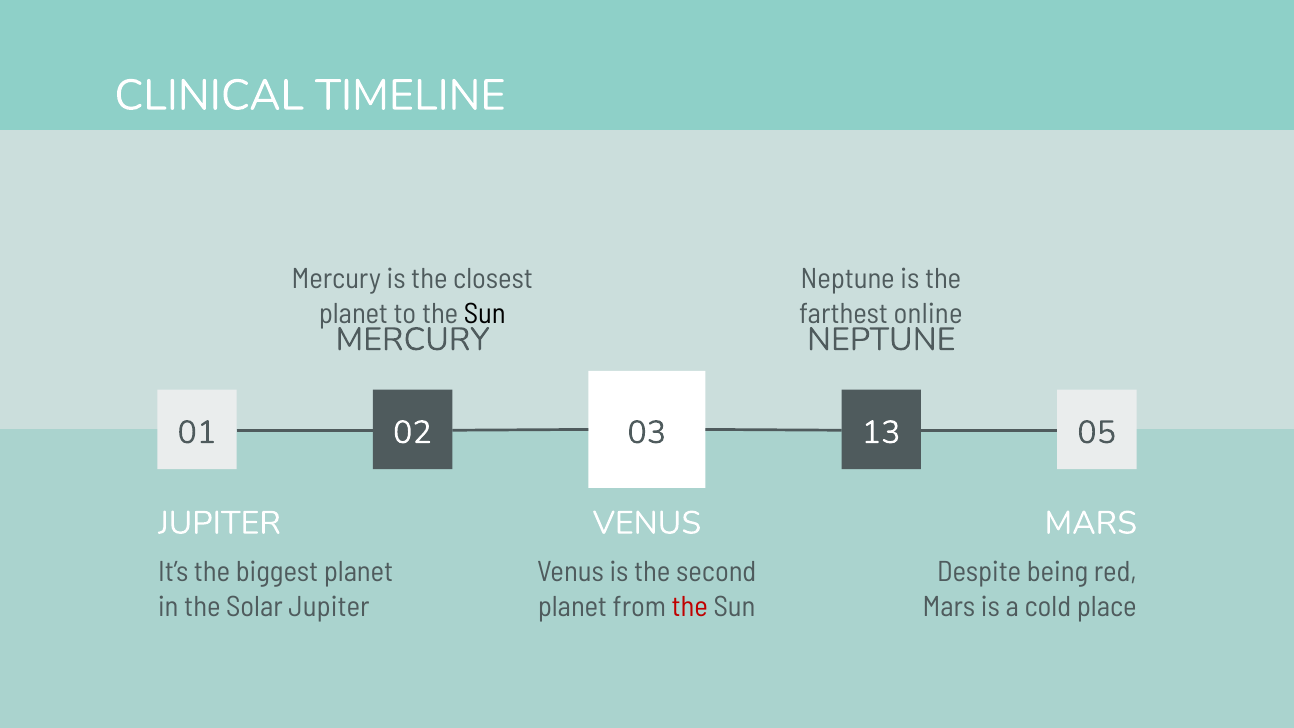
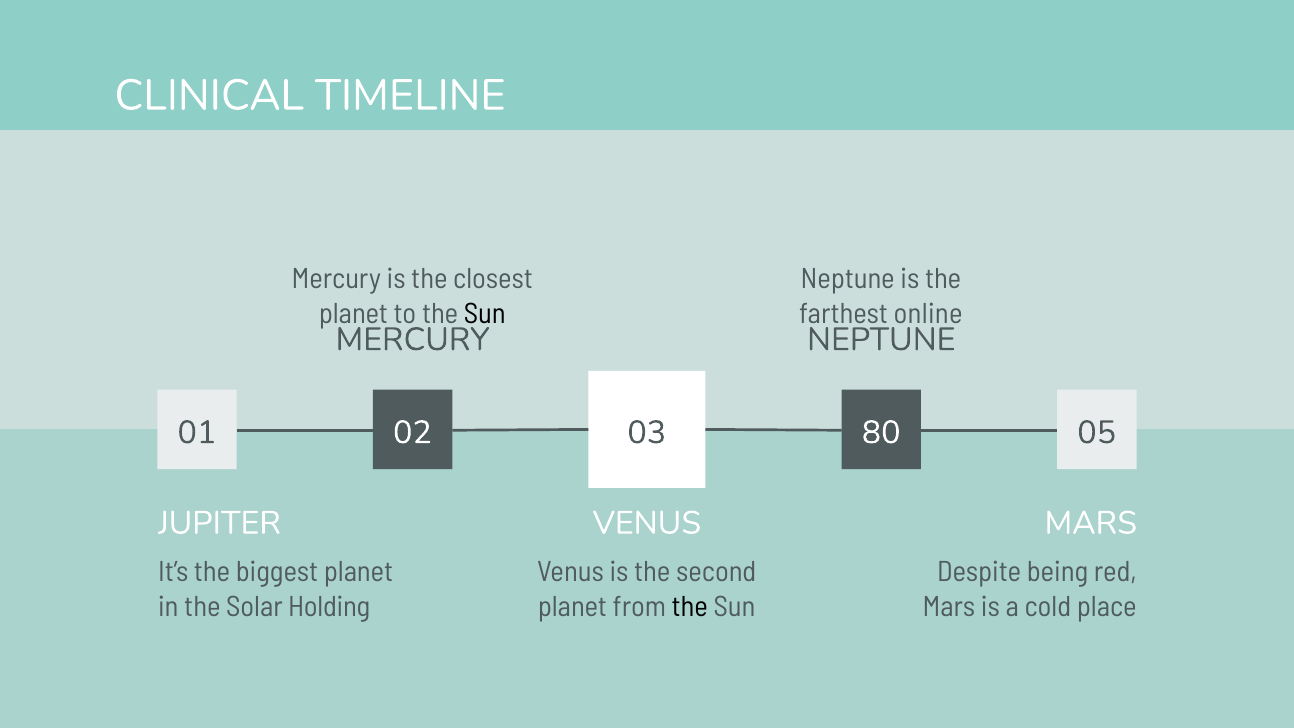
13: 13 -> 80
Solar Jupiter: Jupiter -> Holding
the at (690, 607) colour: red -> black
